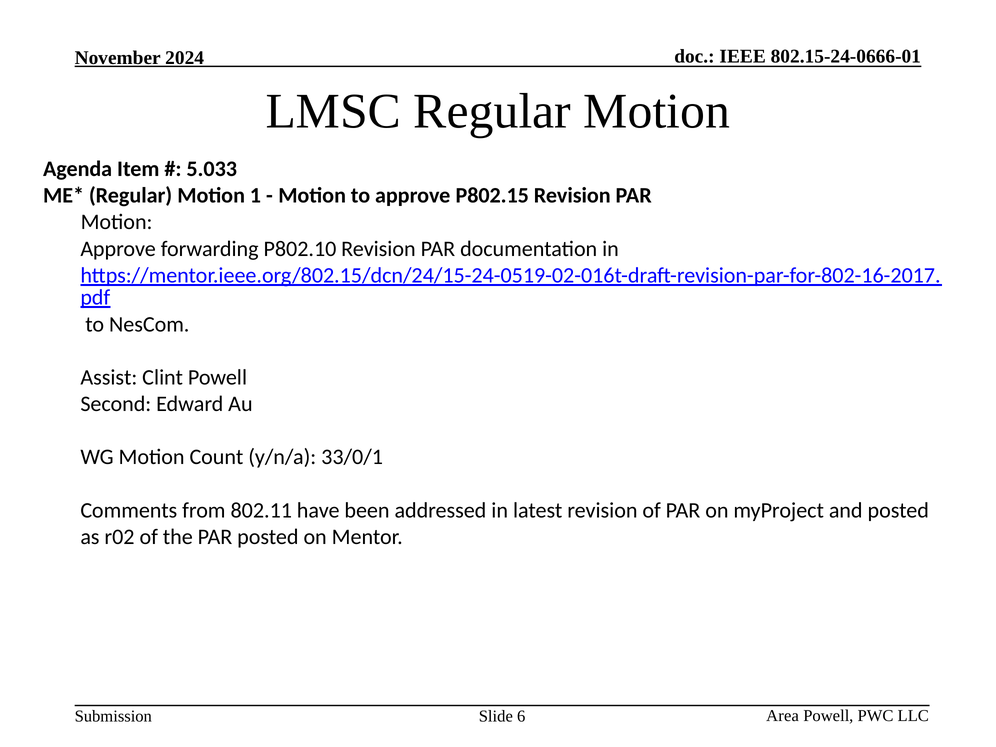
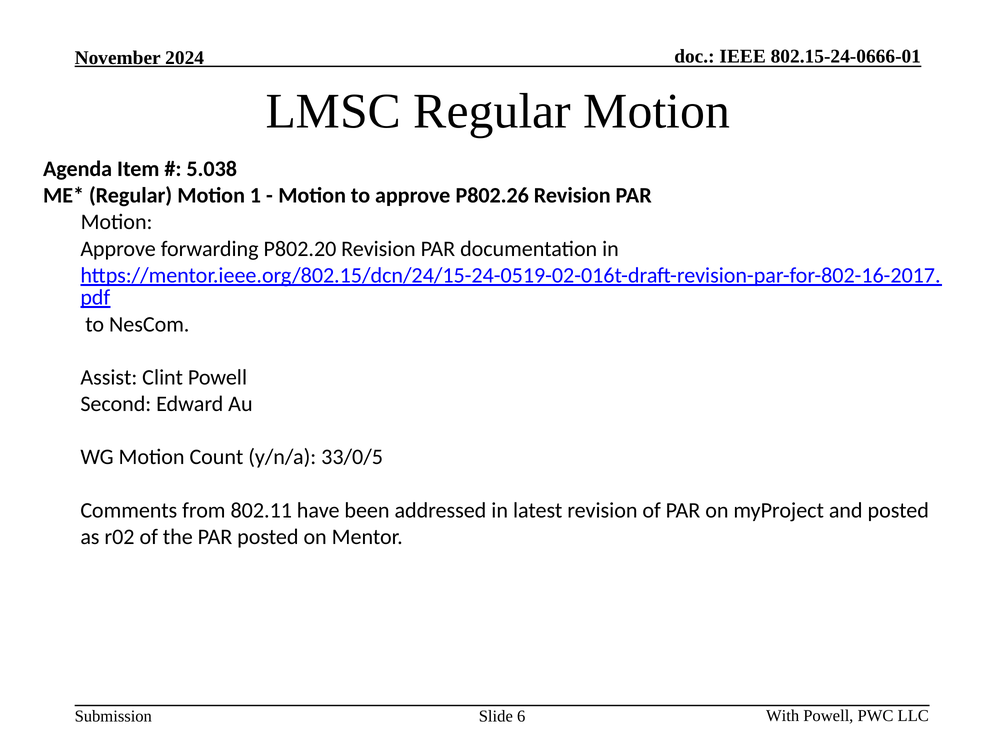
5.033: 5.033 -> 5.038
P802.15: P802.15 -> P802.26
P802.10: P802.10 -> P802.20
33/0/1: 33/0/1 -> 33/0/5
Area: Area -> With
